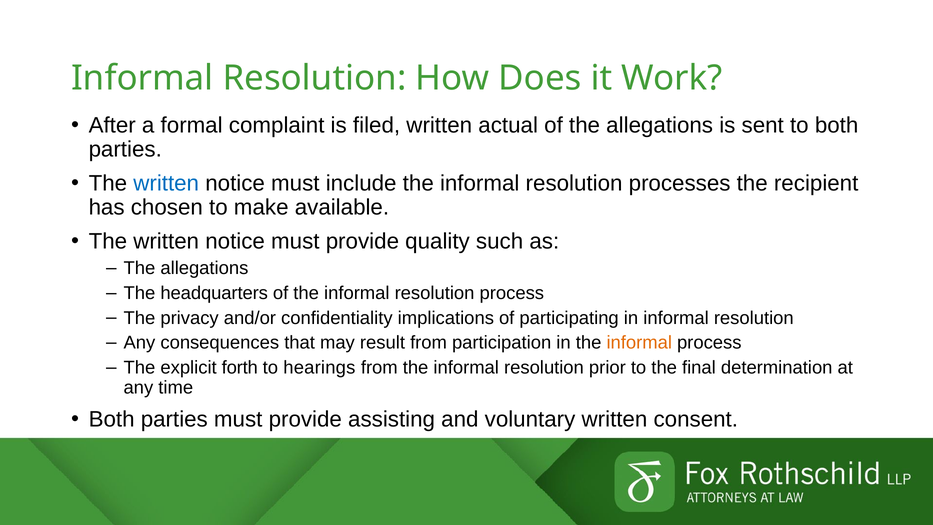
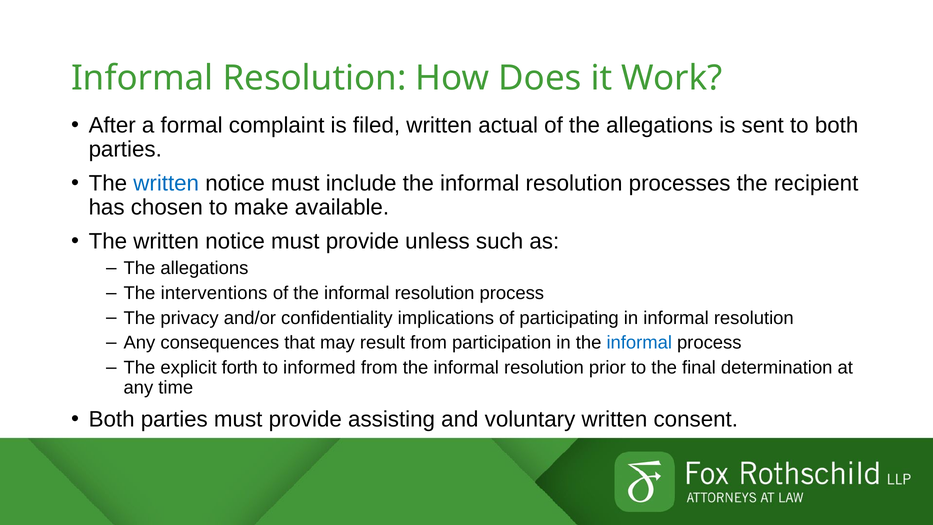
quality: quality -> unless
headquarters: headquarters -> interventions
informal at (639, 343) colour: orange -> blue
hearings: hearings -> informed
